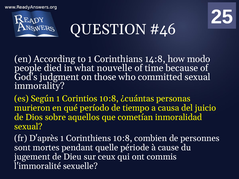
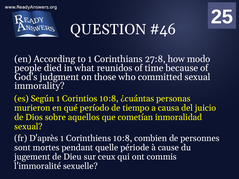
14:8: 14:8 -> 27:8
nouvelle: nouvelle -> reunidos
